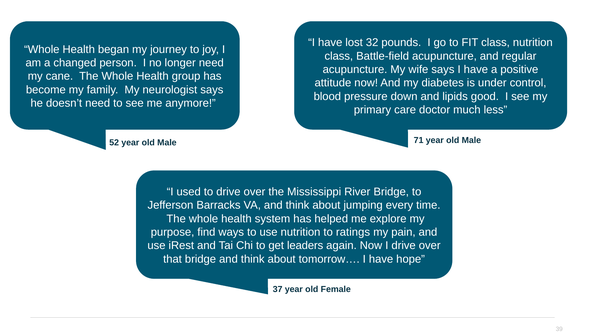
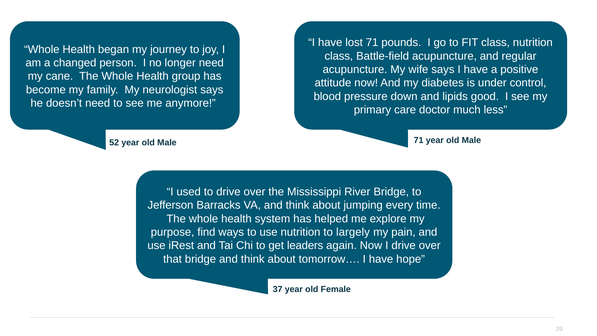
lost 32: 32 -> 71
ratings: ratings -> largely
